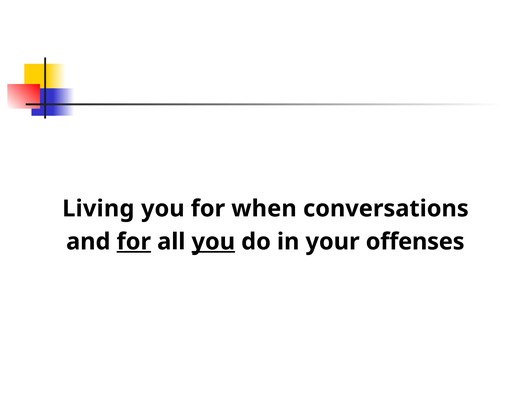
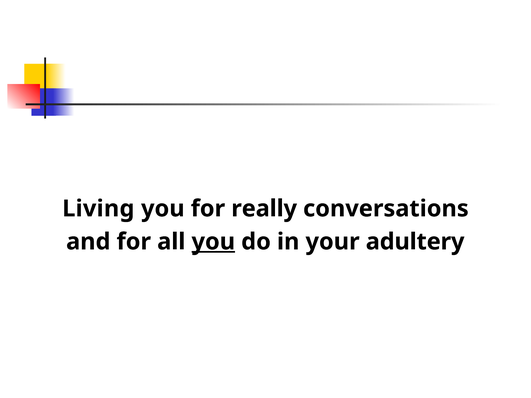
when: when -> really
for at (134, 242) underline: present -> none
offenses: offenses -> adultery
